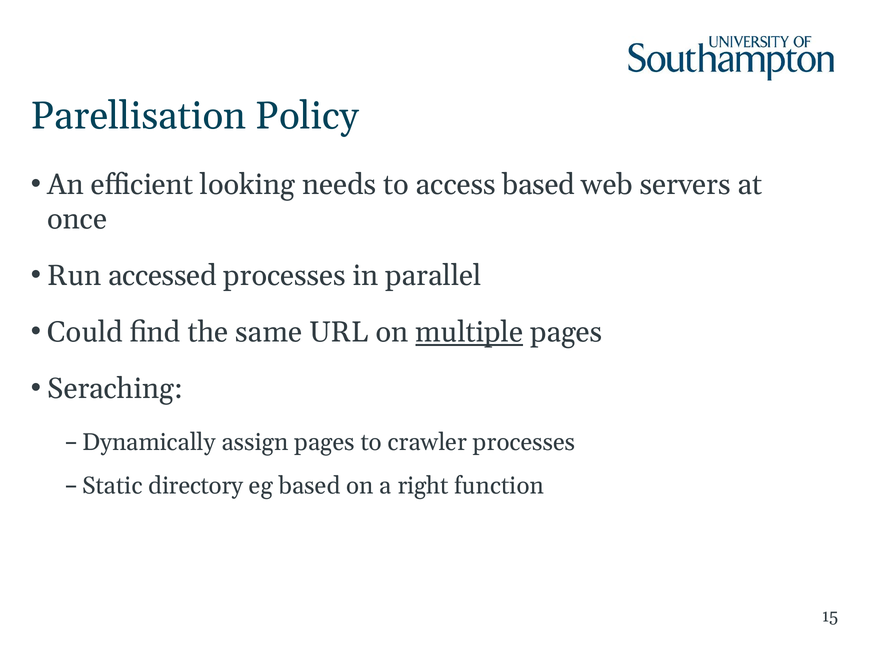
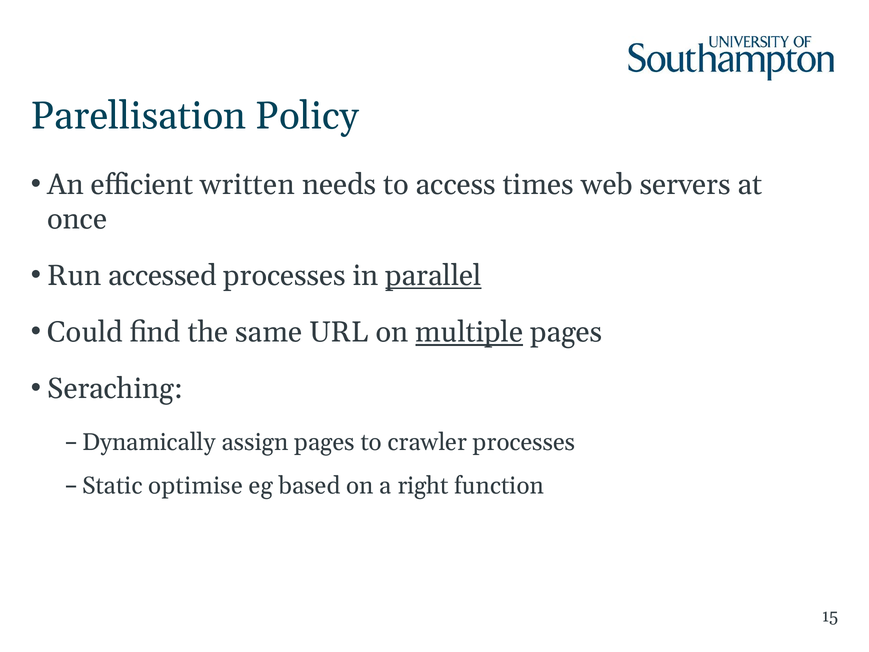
looking: looking -> written
access based: based -> times
parallel underline: none -> present
directory: directory -> optimise
